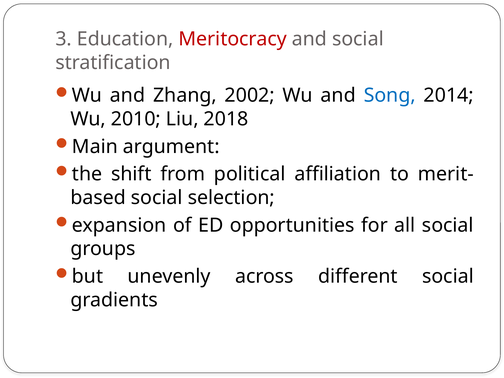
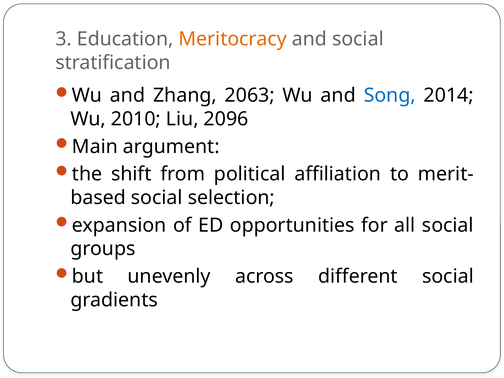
Meritocracy colour: red -> orange
2002: 2002 -> 2063
2018: 2018 -> 2096
